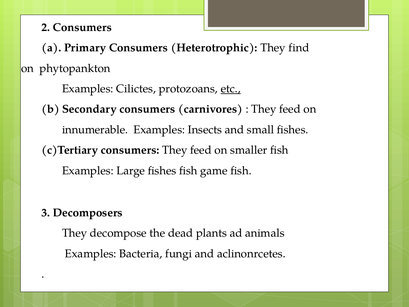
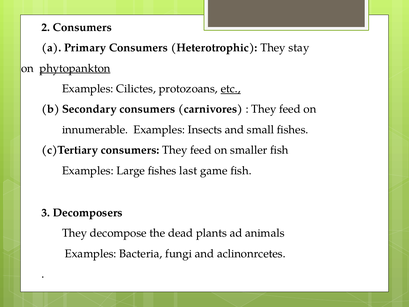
find: find -> stay
phytopankton underline: none -> present
fishes fish: fish -> last
